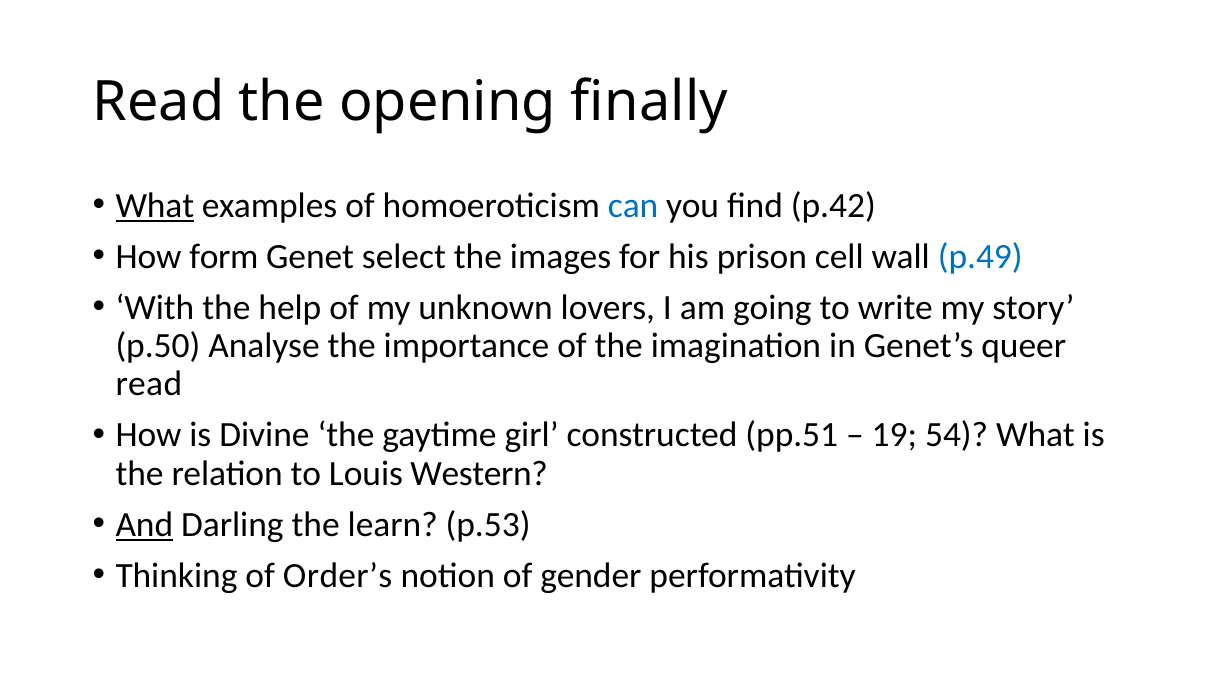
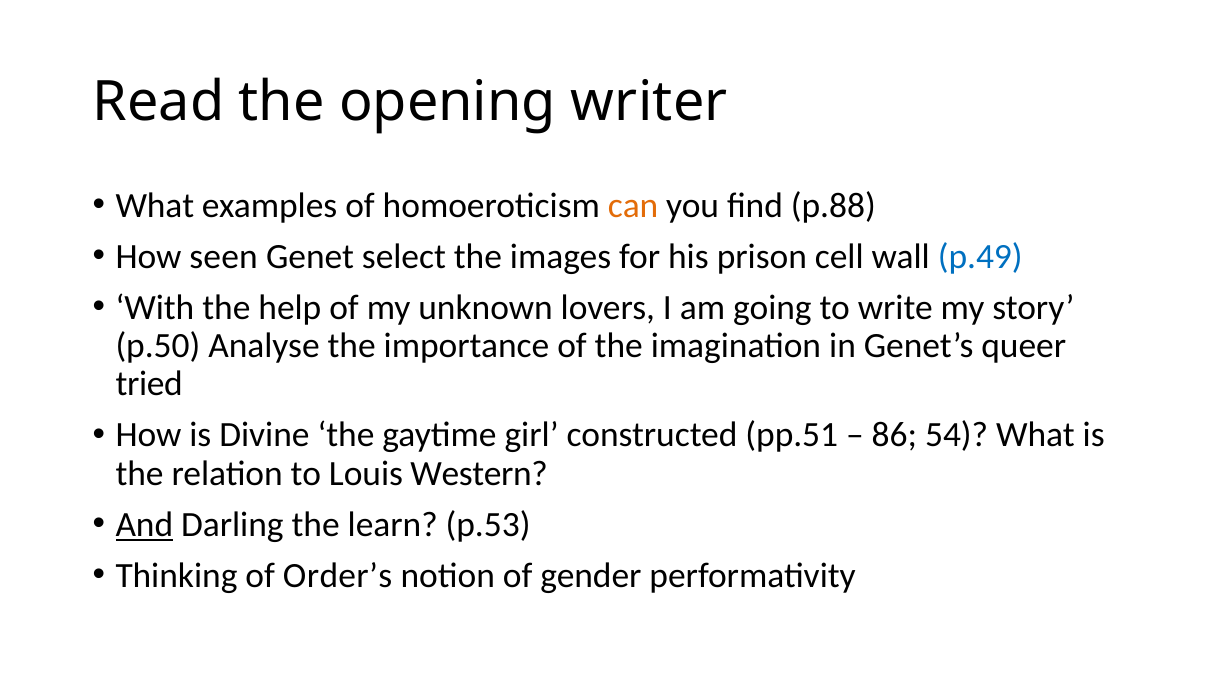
finally: finally -> writer
What at (155, 206) underline: present -> none
can colour: blue -> orange
p.42: p.42 -> p.88
form: form -> seen
read at (149, 384): read -> tried
19: 19 -> 86
